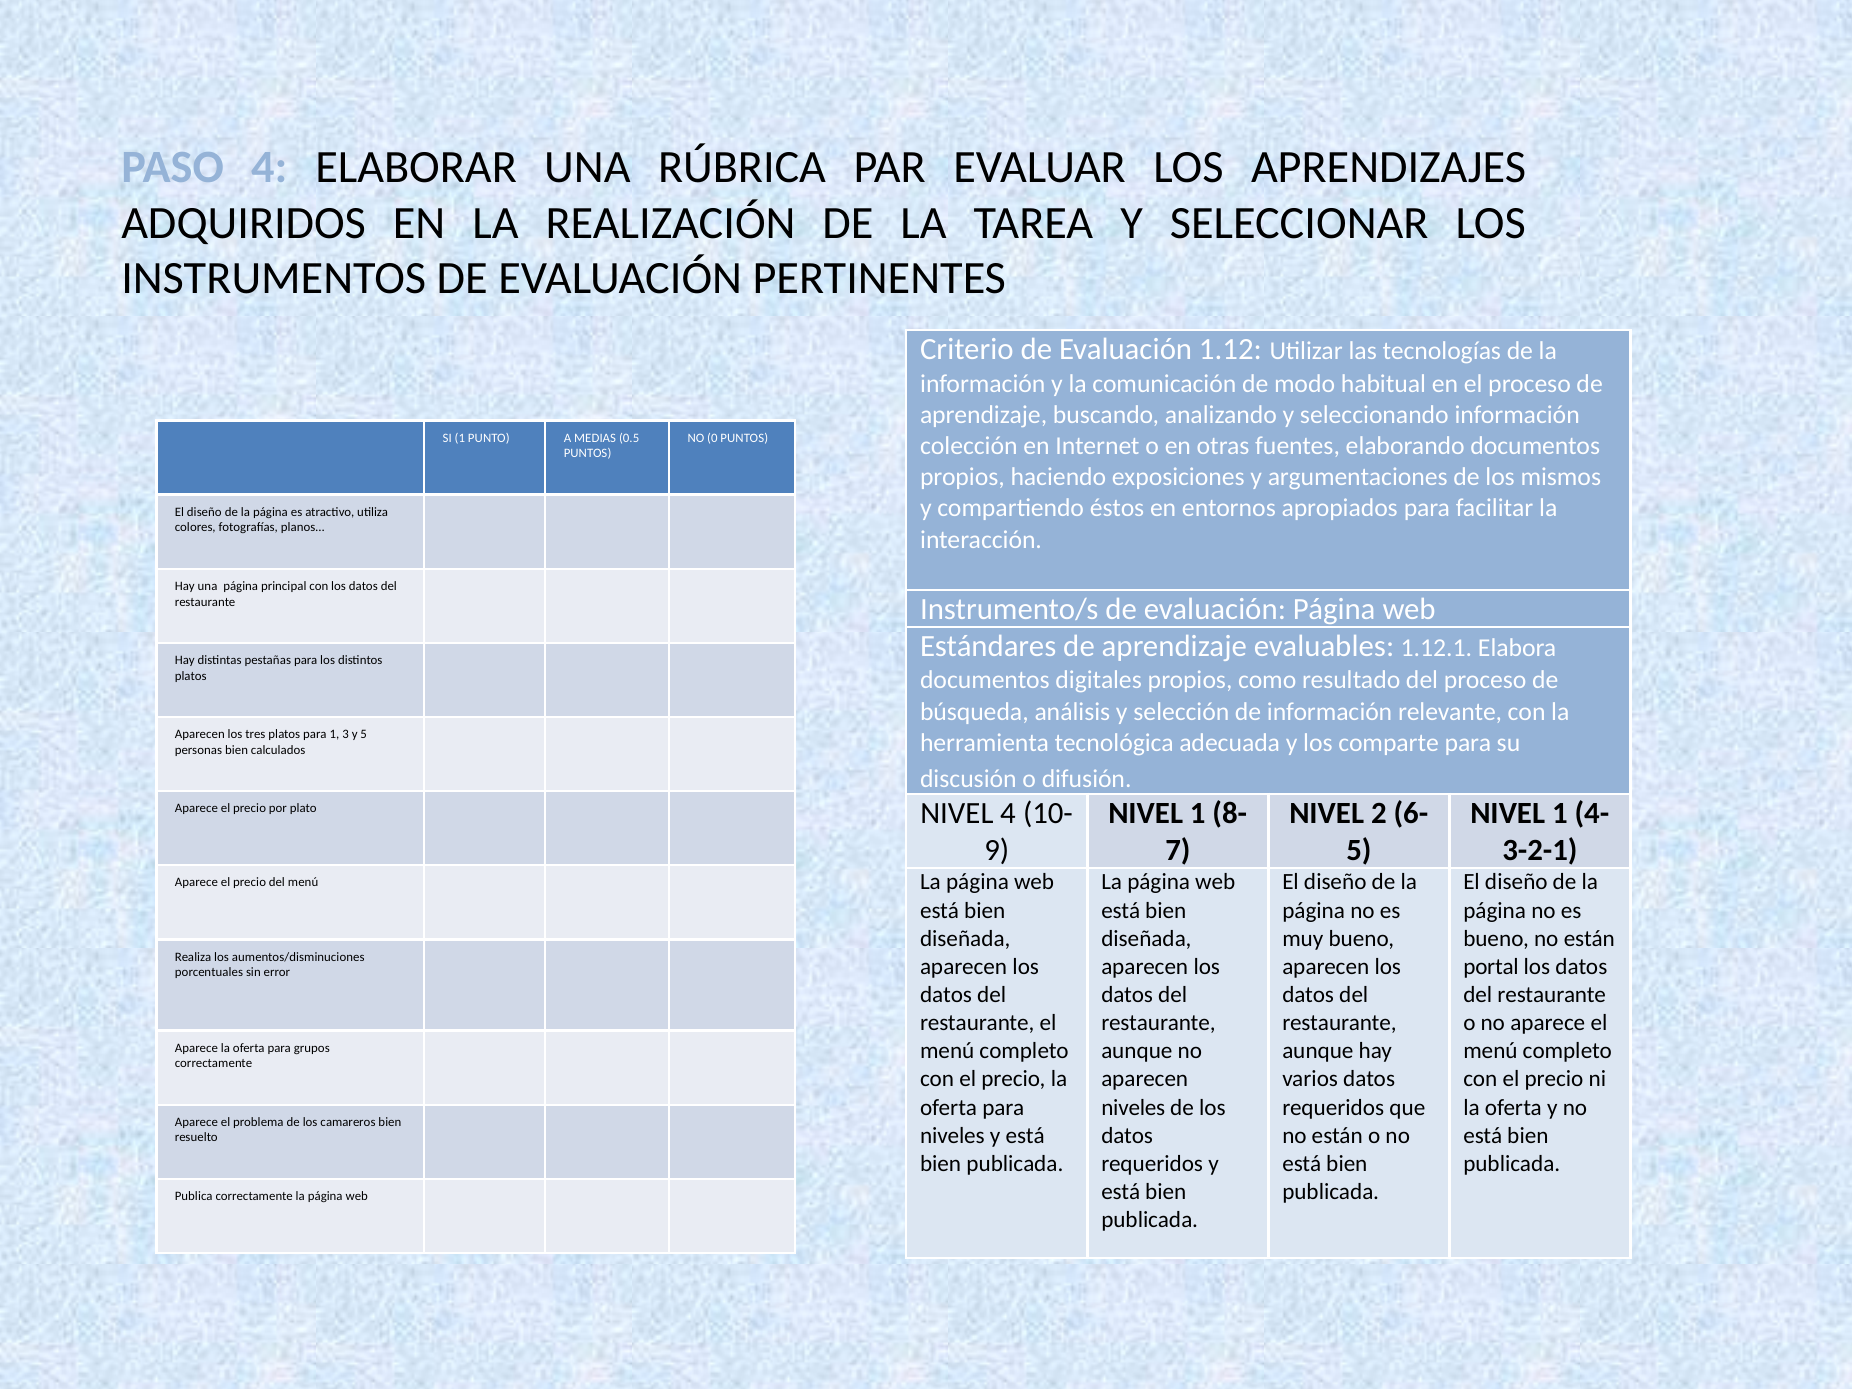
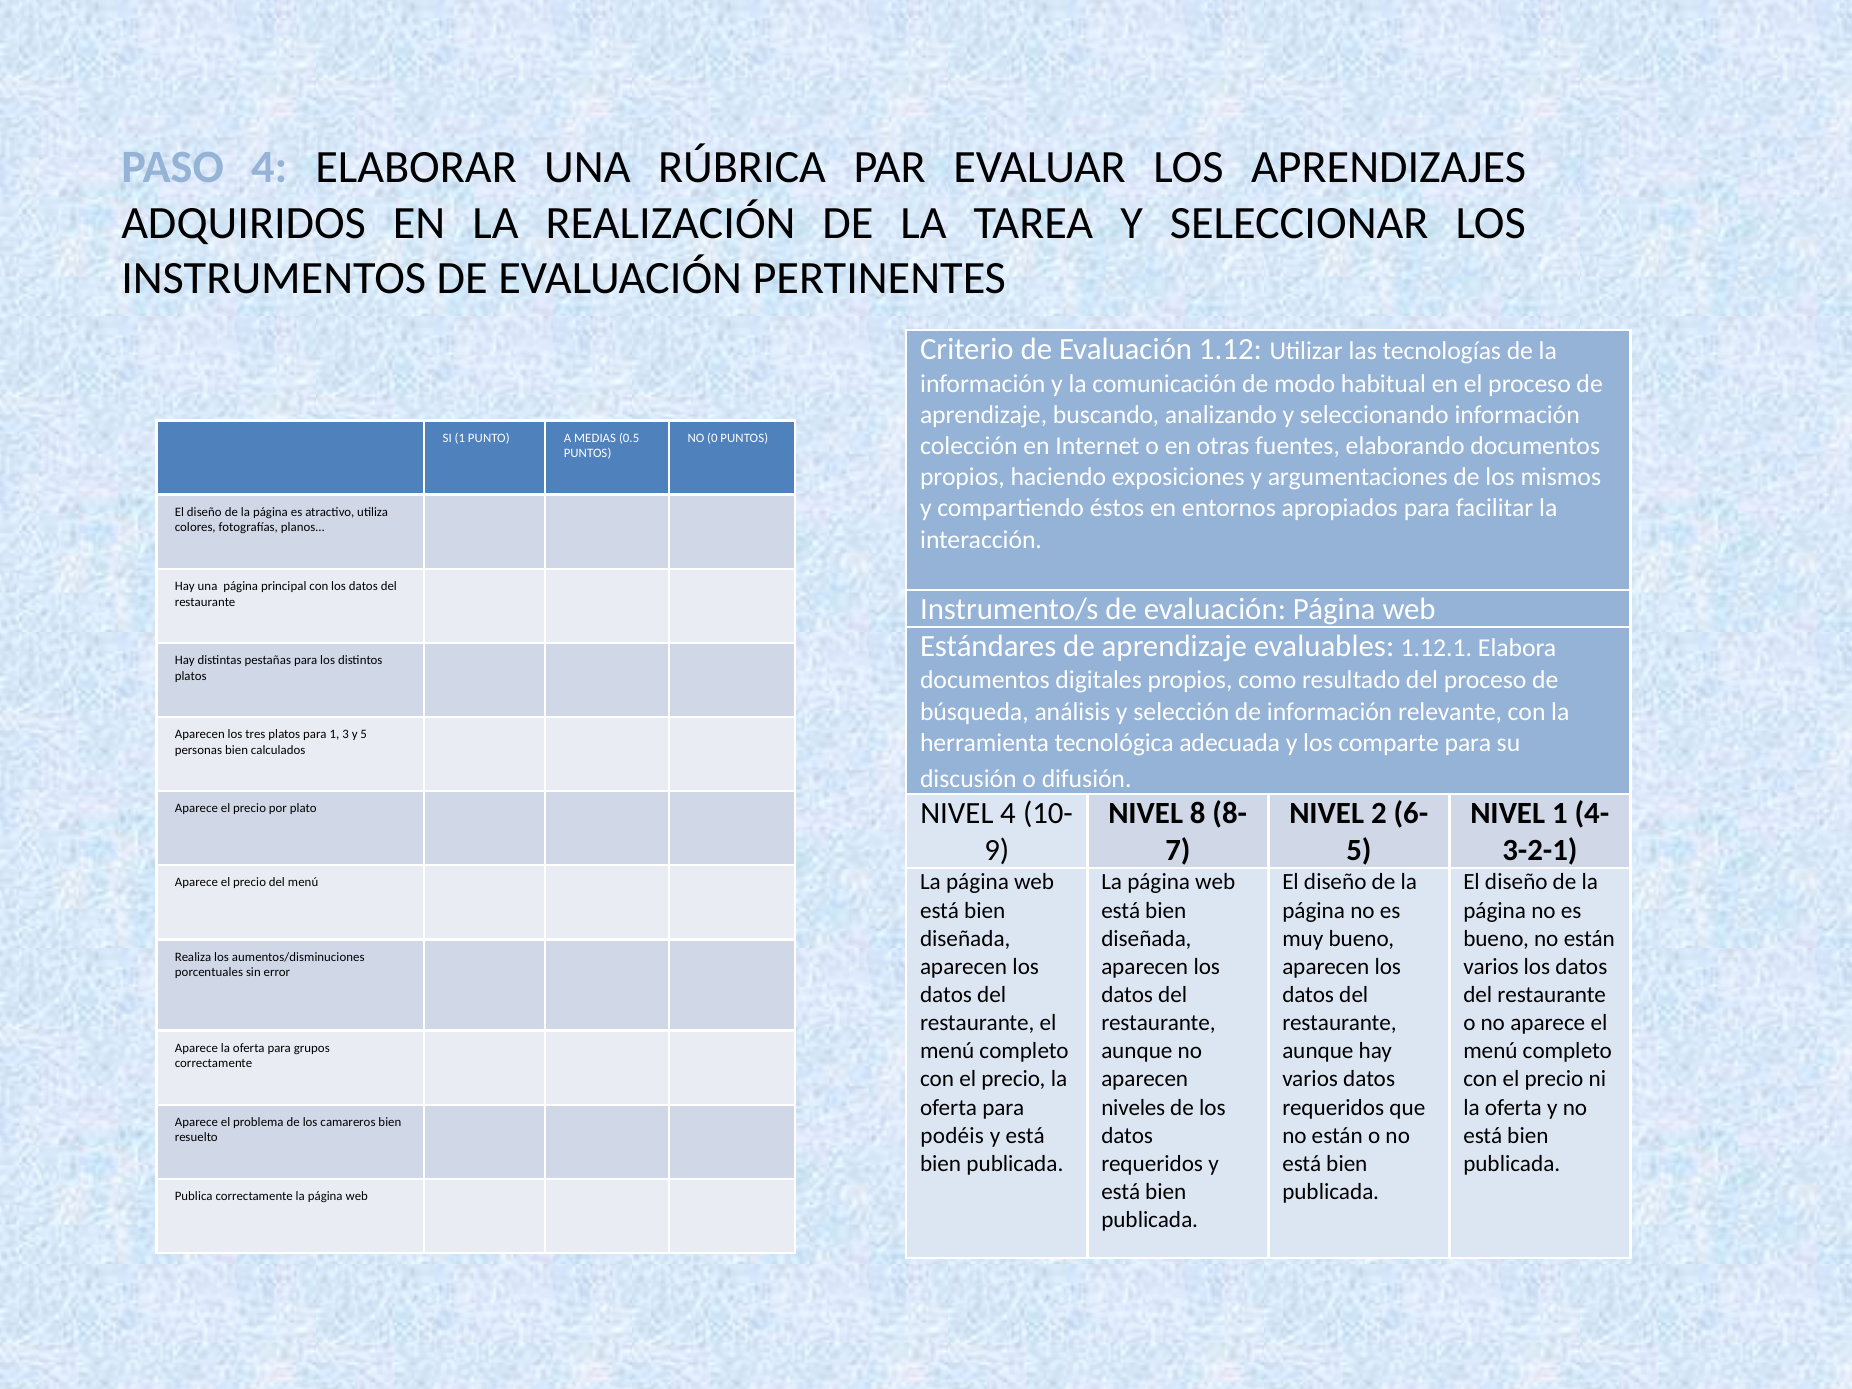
1 at (1198, 813): 1 -> 8
portal at (1491, 967): portal -> varios
niveles at (952, 1136): niveles -> podéis
